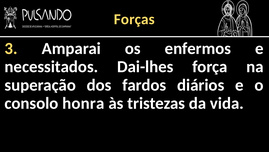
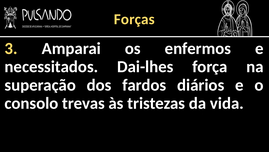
honra: honra -> trevas
